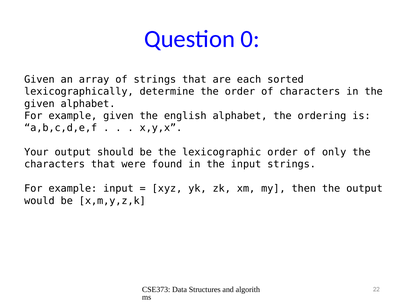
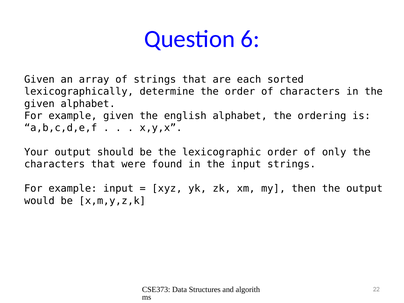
0: 0 -> 6
